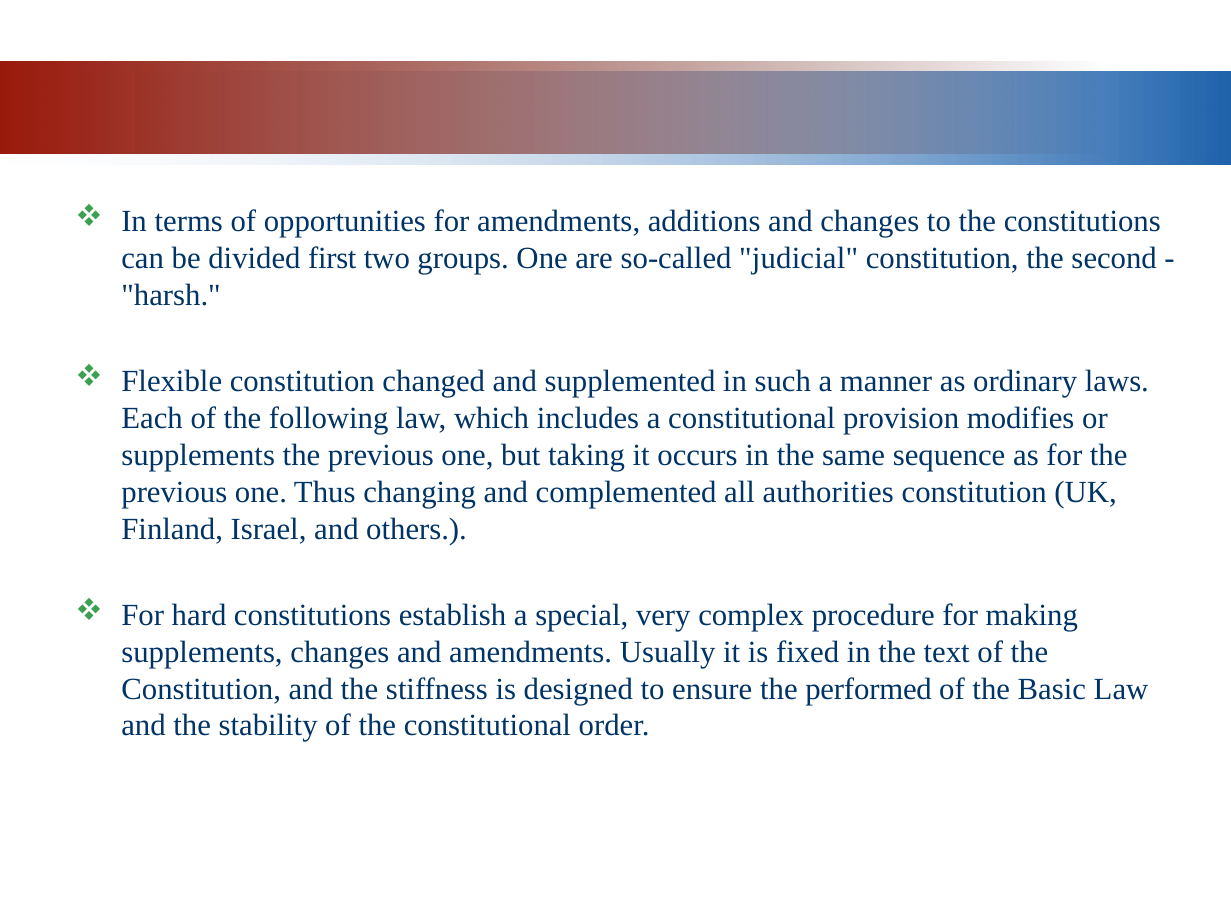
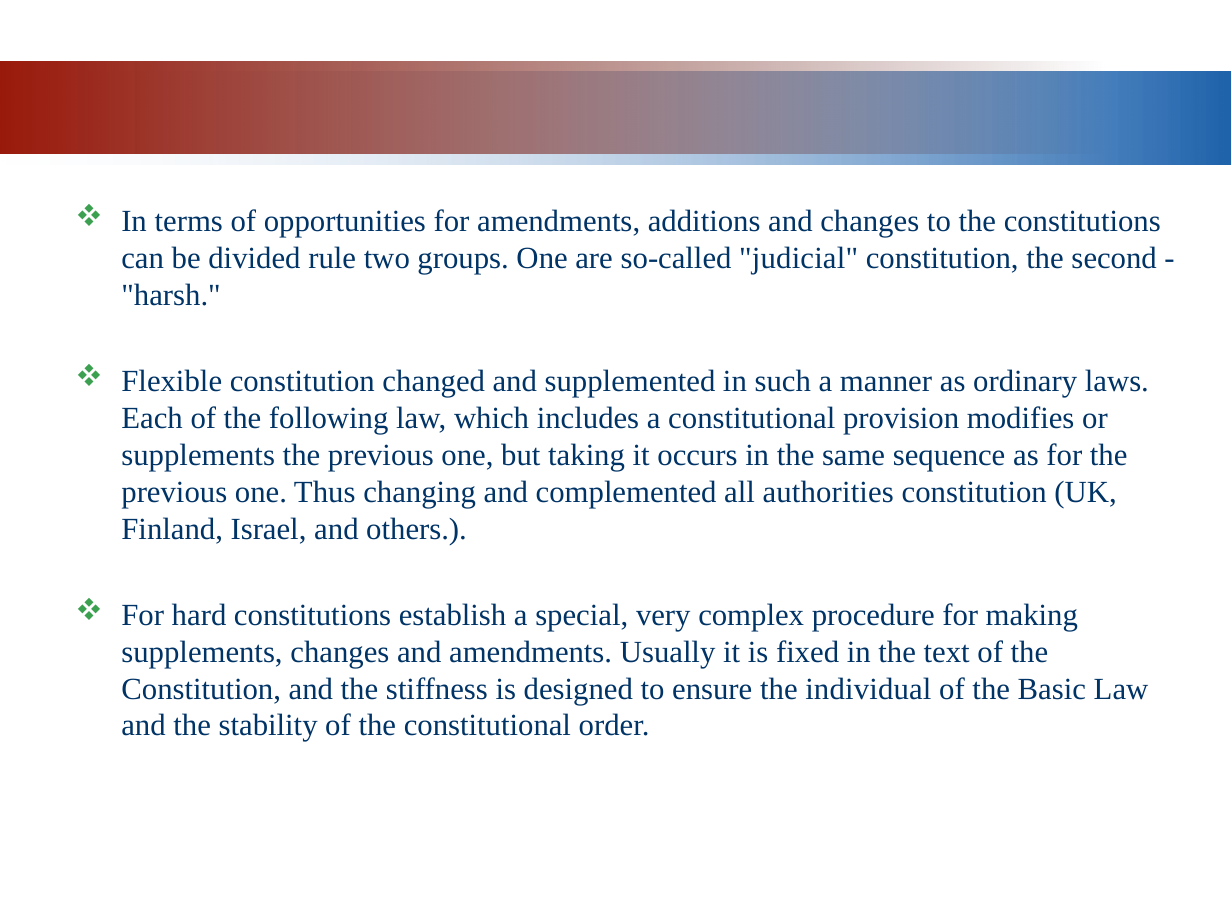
first: first -> rule
performed: performed -> individual
